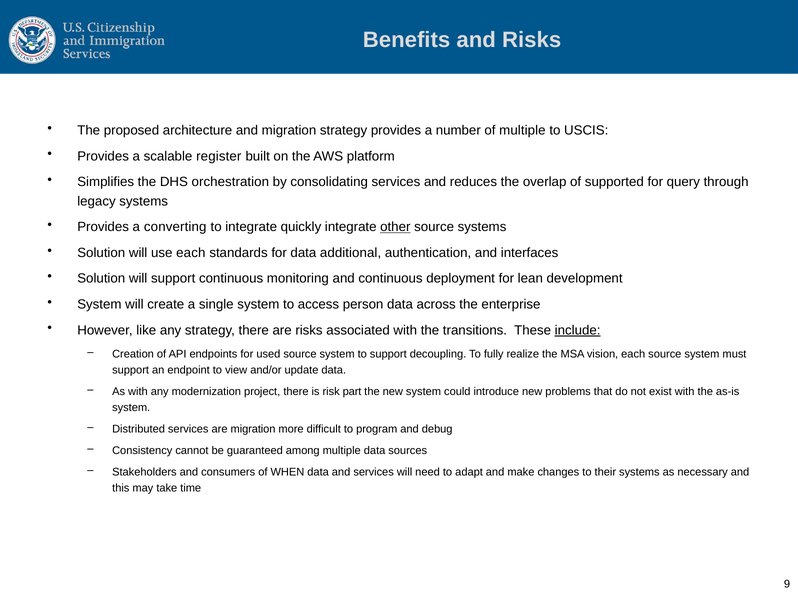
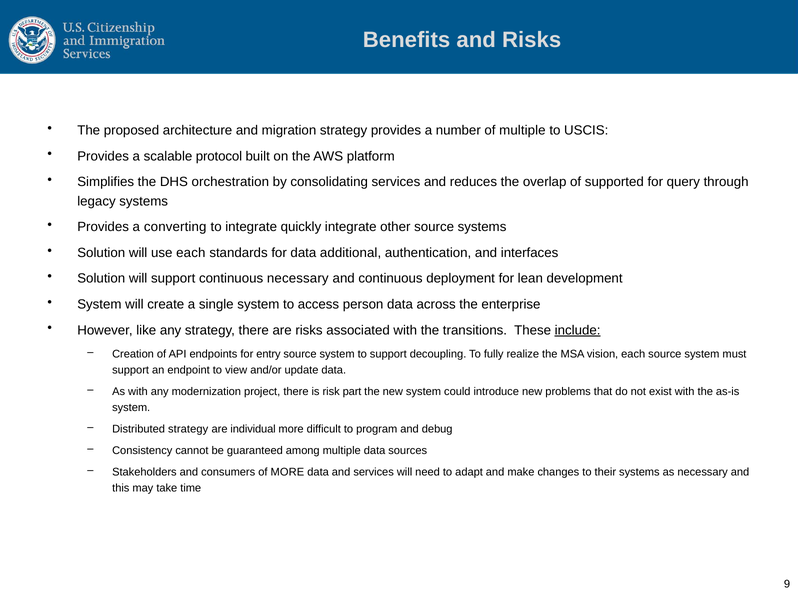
register: register -> protocol
other underline: present -> none
continuous monitoring: monitoring -> necessary
used: used -> entry
Distributed services: services -> strategy
are migration: migration -> individual
of WHEN: WHEN -> MORE
